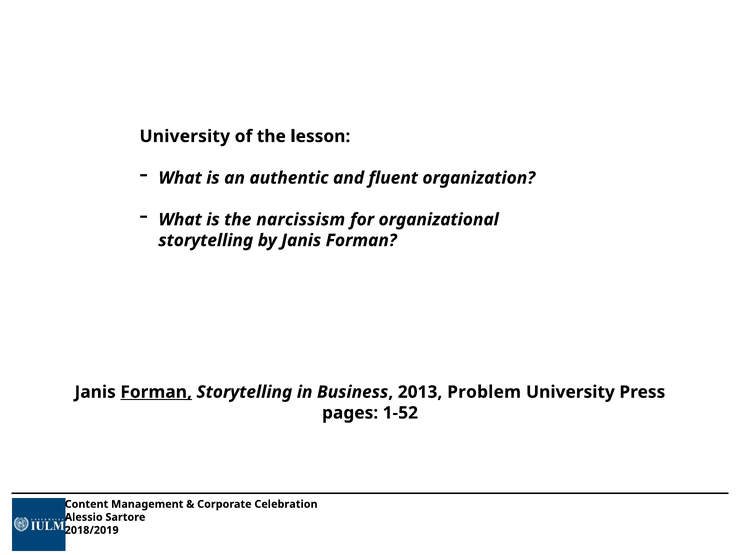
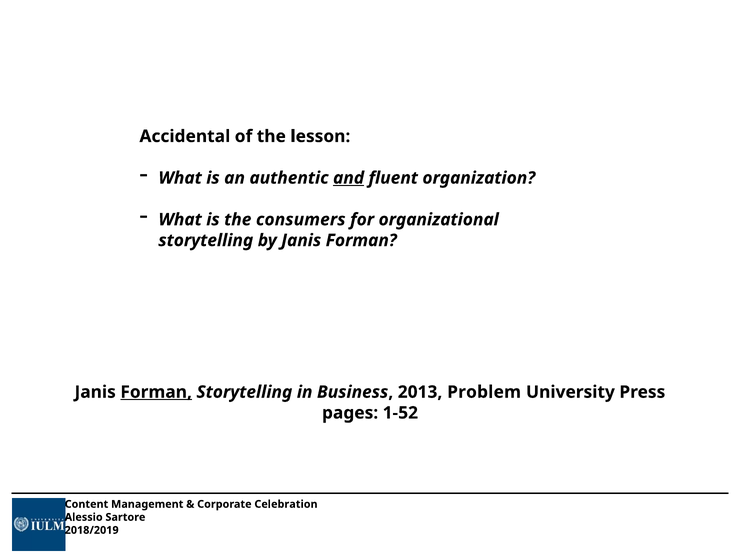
University at (185, 136): University -> Accidental
and underline: none -> present
narcissism: narcissism -> consumers
